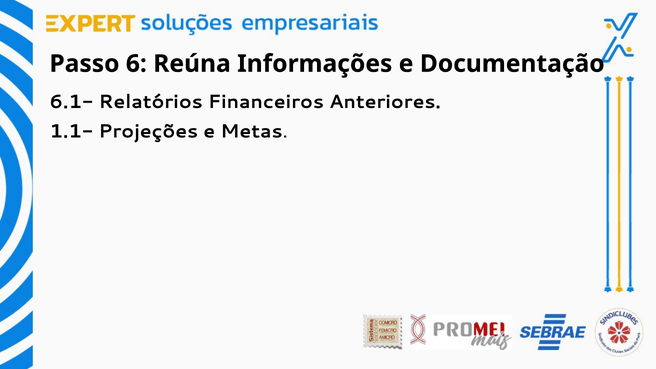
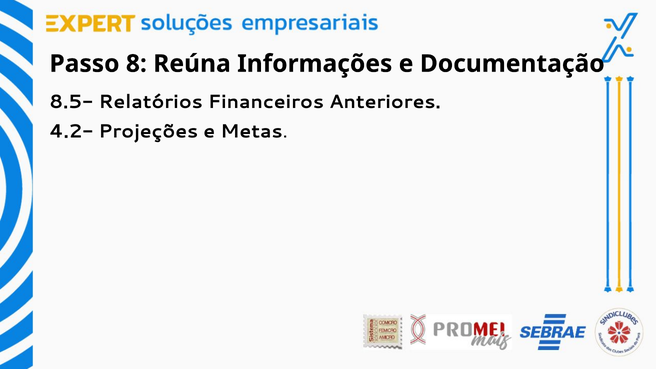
6: 6 -> 8
6.1-: 6.1- -> 8.5-
1.1-: 1.1- -> 4.2-
